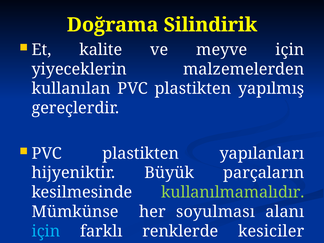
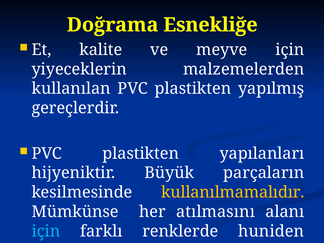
Silindirik: Silindirik -> Esnekliğe
kullanılmamalıdır colour: light green -> yellow
soyulması: soyulması -> atılmasını
kesiciler: kesiciler -> huniden
